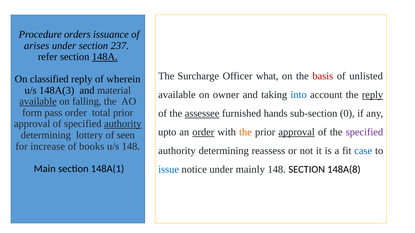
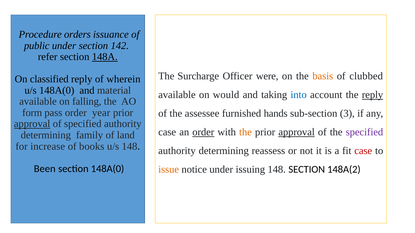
arises: arises -> public
237: 237 -> 142
what: what -> were
basis colour: red -> orange
unlisted: unlisted -> clubbed
u/s 148A(3: 148A(3 -> 148A(0
owner: owner -> would
available at (38, 102) underline: present -> none
total: total -> year
assessee underline: present -> none
0: 0 -> 3
approval at (32, 124) underline: none -> present
authority at (123, 124) underline: present -> none
upto at (167, 132): upto -> case
lottery: lottery -> family
seen: seen -> land
case at (363, 151) colour: blue -> red
Main: Main -> Been
section 148A(1: 148A(1 -> 148A(0
issue colour: blue -> orange
mainly: mainly -> issuing
148A(8: 148A(8 -> 148A(2
